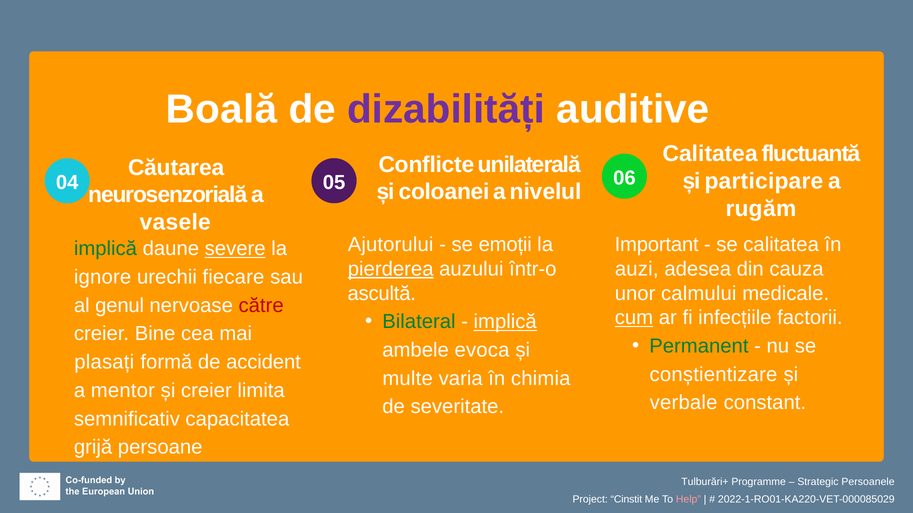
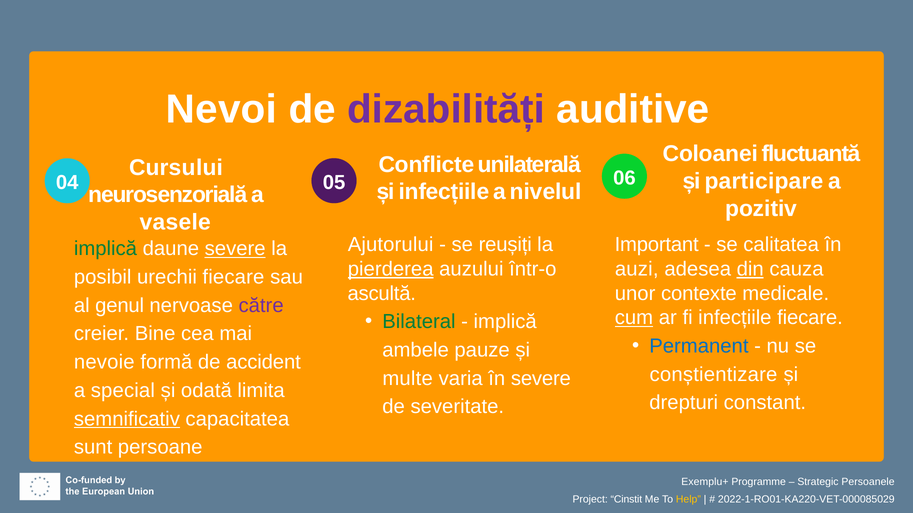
Boală: Boală -> Nevoi
Calitatea at (710, 154): Calitatea -> Coloanei
Căutarea: Căutarea -> Cursului
și coloanei: coloanei -> infecțiile
rugăm: rugăm -> pozitiv
emoții: emoții -> reușiți
din underline: none -> present
ignore: ignore -> posibil
calmului: calmului -> contexte
către colour: red -> purple
infecțiile factorii: factorii -> fiecare
implică at (505, 322) underline: present -> none
Permanent colour: green -> blue
evoca: evoca -> pauze
plasați: plasați -> nevoie
în chimia: chimia -> severe
mentor: mentor -> special
și creier: creier -> odată
verbale: verbale -> drepturi
semnificativ underline: none -> present
grijă: grijă -> sunt
Tulburări+: Tulburări+ -> Exemplu+
Help colour: pink -> yellow
